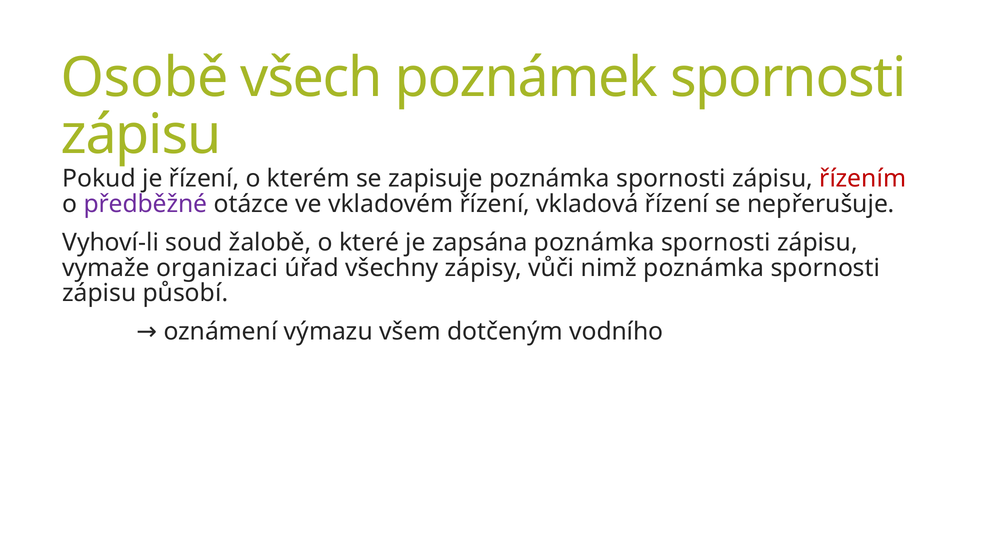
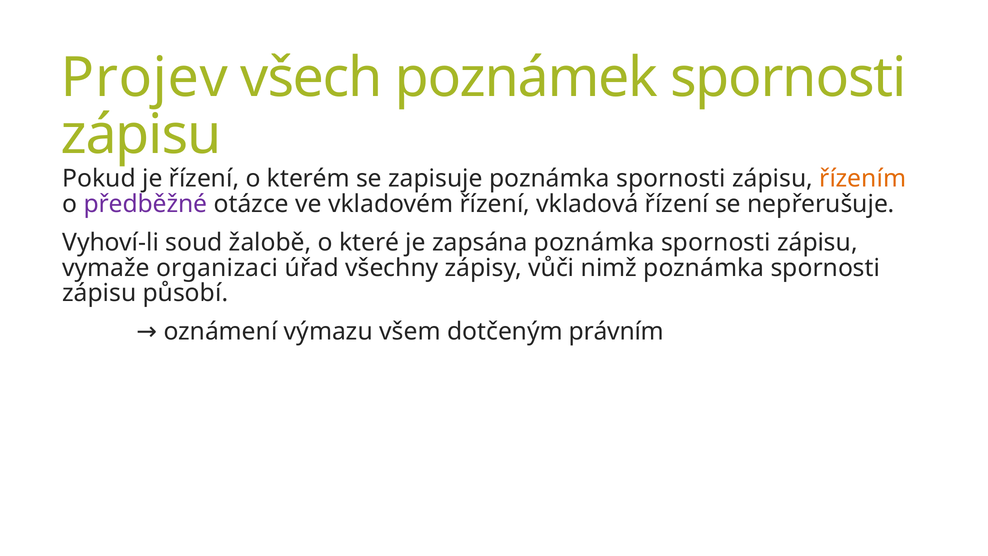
Osobě: Osobě -> Projev
řízením colour: red -> orange
vodního: vodního -> právním
